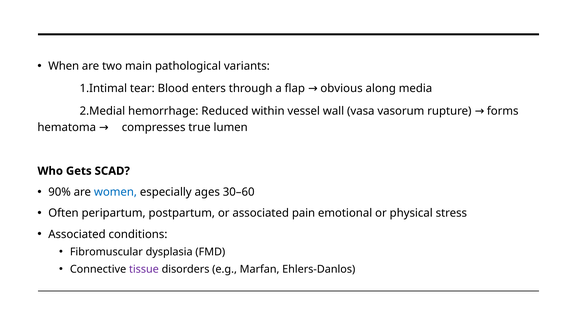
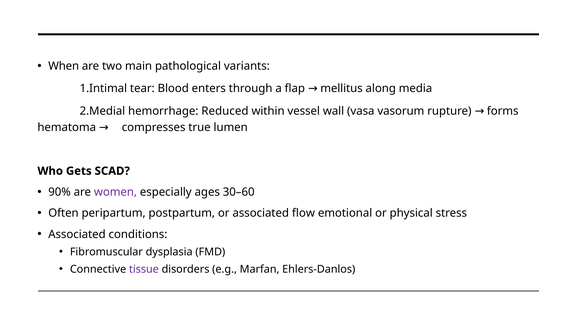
obvious: obvious -> mellitus
women colour: blue -> purple
pain: pain -> flow
